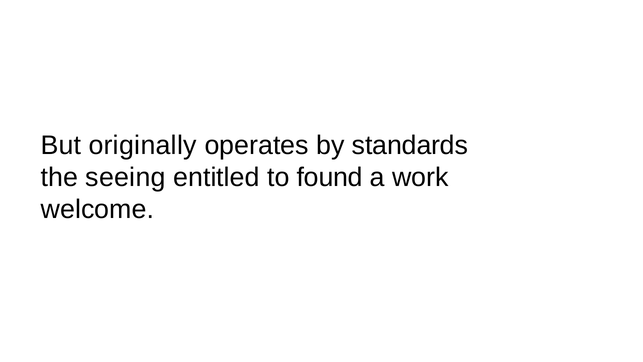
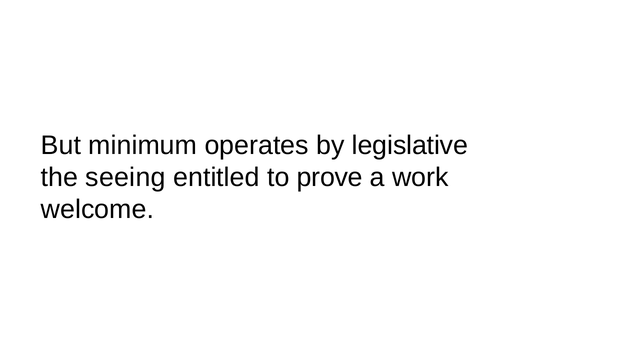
originally: originally -> minimum
standards: standards -> legislative
found: found -> prove
